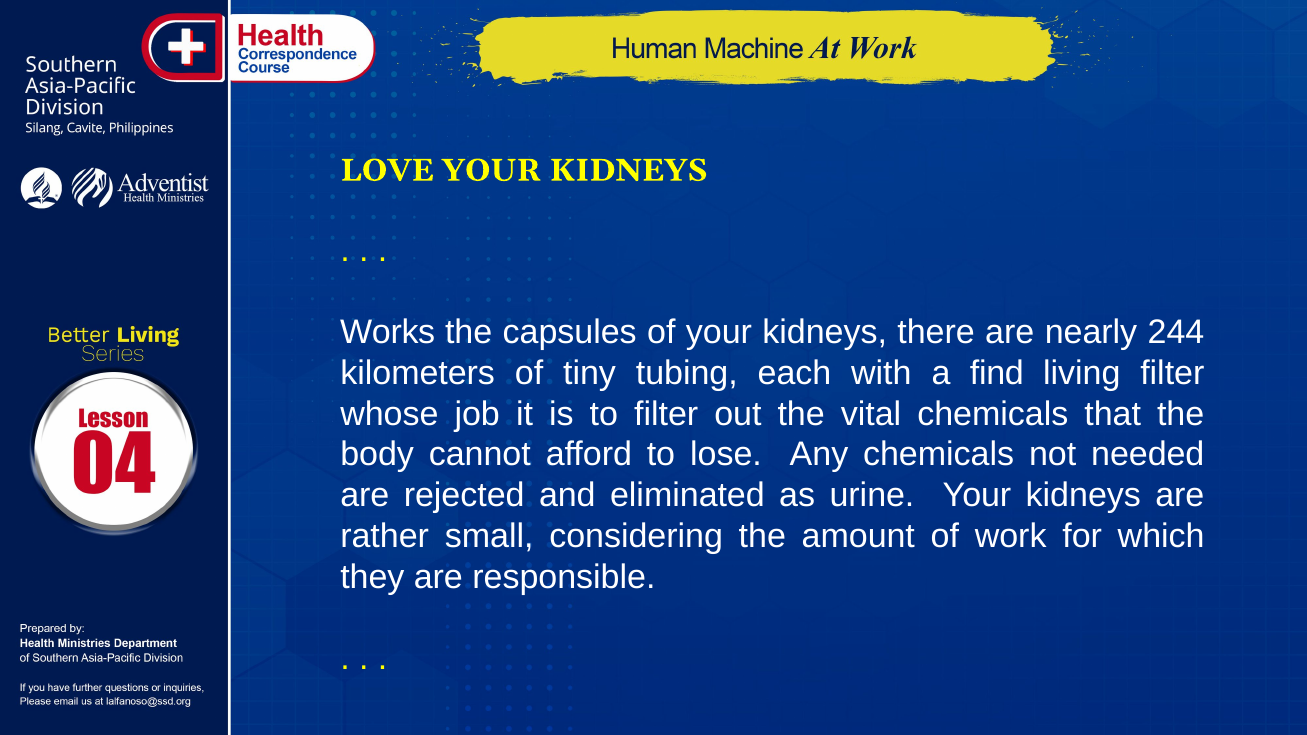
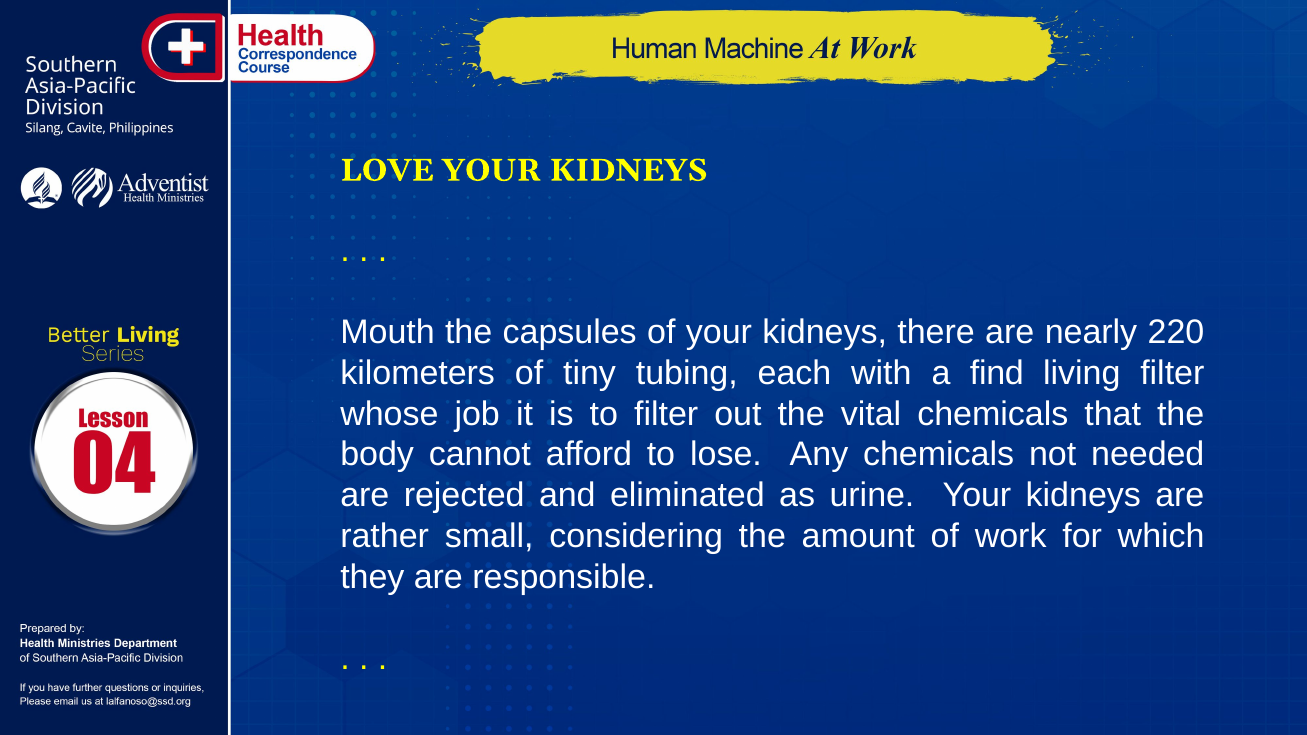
Works: Works -> Mouth
244: 244 -> 220
